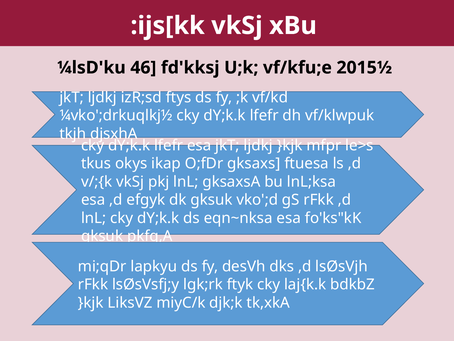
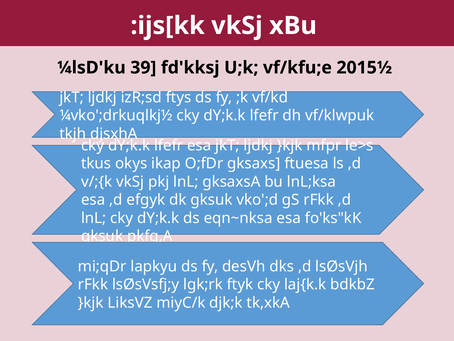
46: 46 -> 39
